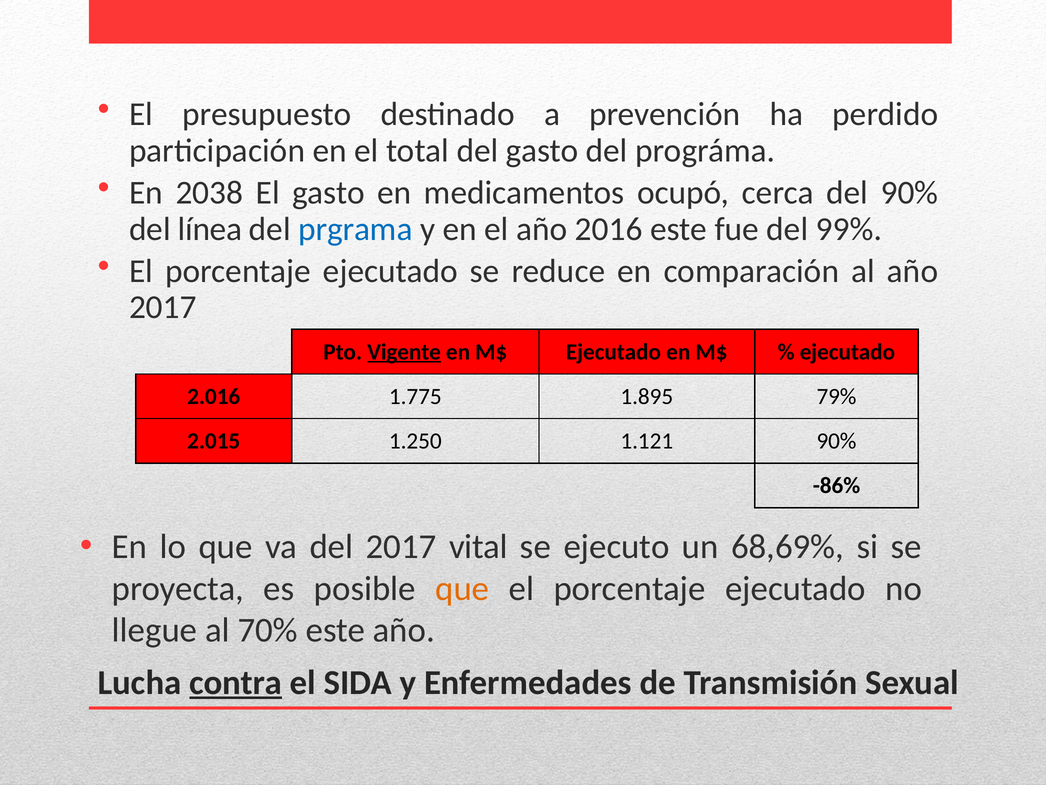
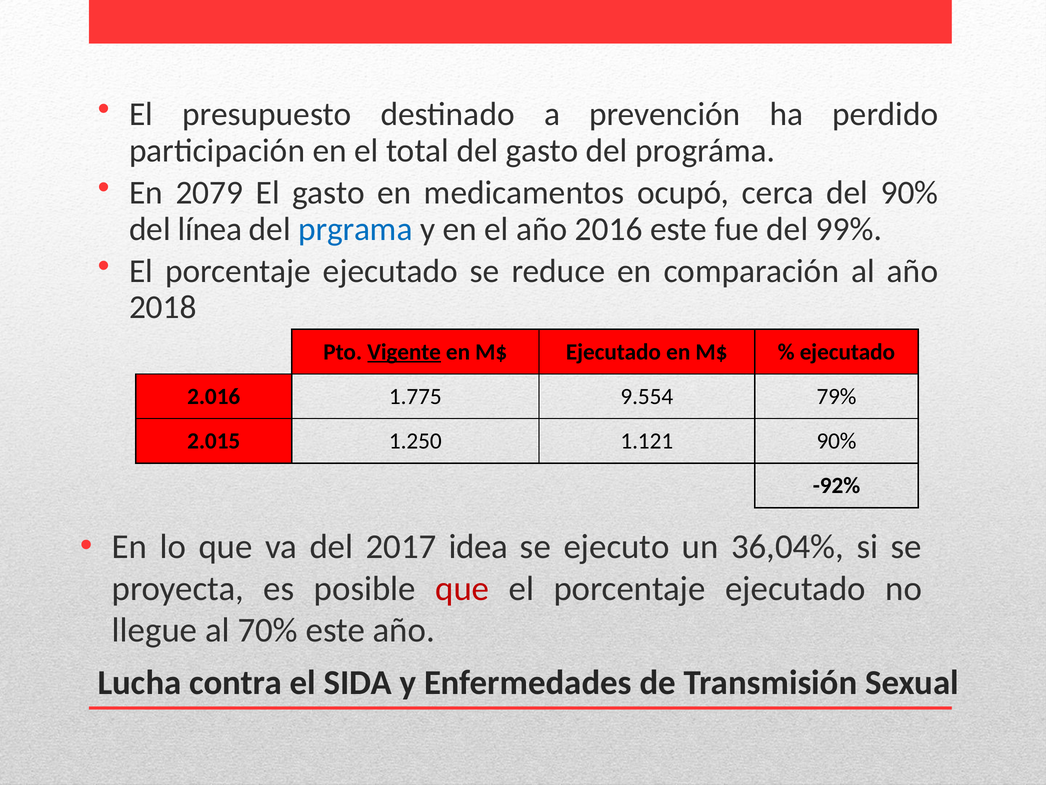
2038: 2038 -> 2079
2017 at (163, 307): 2017 -> 2018
1.895: 1.895 -> 9.554
-86%: -86% -> -92%
vital: vital -> idea
68,69%: 68,69% -> 36,04%
que at (462, 588) colour: orange -> red
contra underline: present -> none
